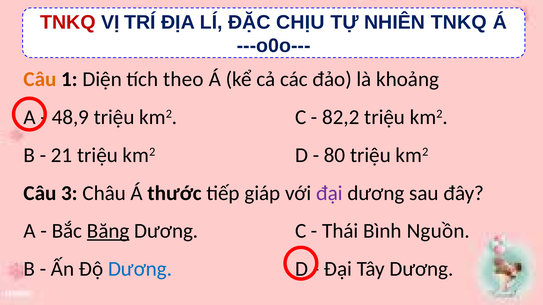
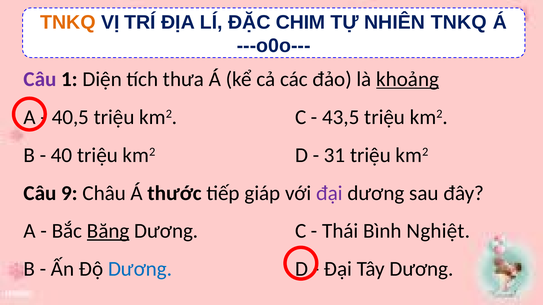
TNKQ at (68, 22) colour: red -> orange
CHỊU: CHỊU -> CHIM
Câu at (40, 79) colour: orange -> purple
theo: theo -> thưa
khoảng underline: none -> present
48,9: 48,9 -> 40,5
82,2: 82,2 -> 43,5
21: 21 -> 40
80: 80 -> 31
3: 3 -> 9
Nguồn: Nguồn -> Nghiệt
